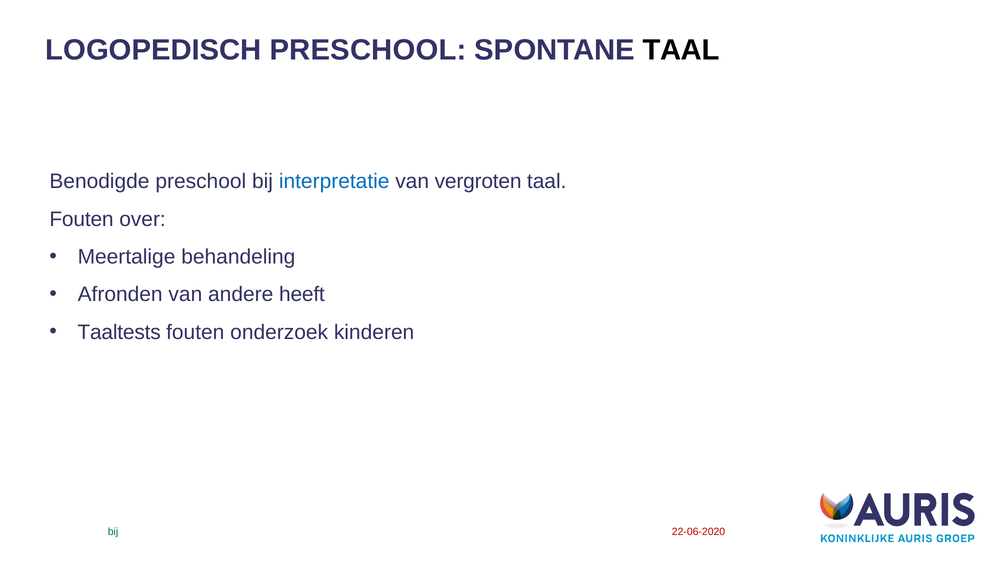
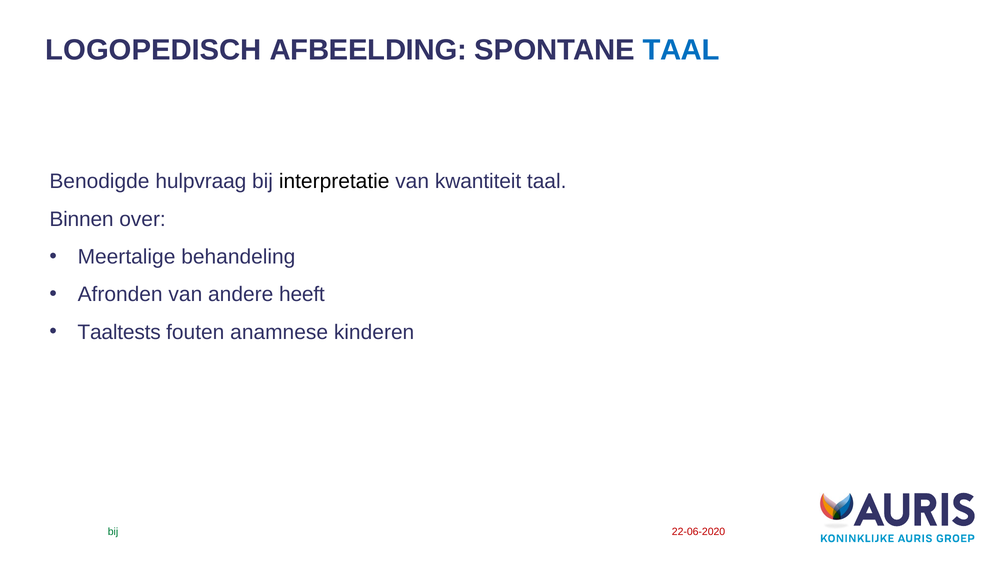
LOGOPEDISCH PRESCHOOL: PRESCHOOL -> AFBEELDING
TAAL at (681, 50) colour: black -> blue
Benodigde preschool: preschool -> hulpvraag
interpretatie colour: blue -> black
vergroten: vergroten -> kwantiteit
Fouten at (82, 219): Fouten -> Binnen
onderzoek: onderzoek -> anamnese
